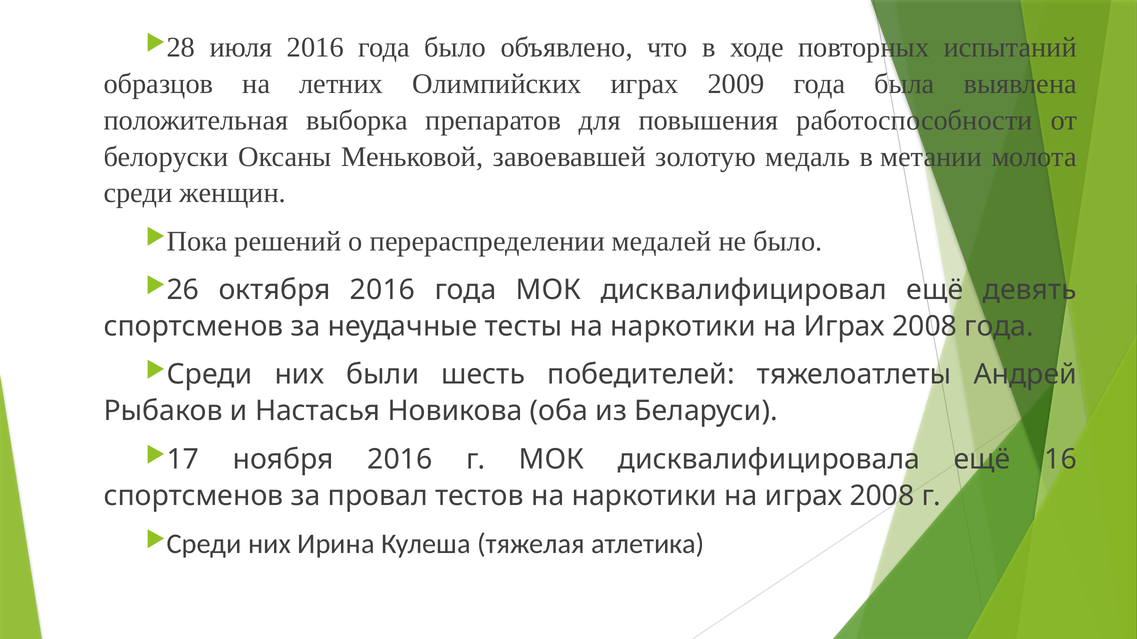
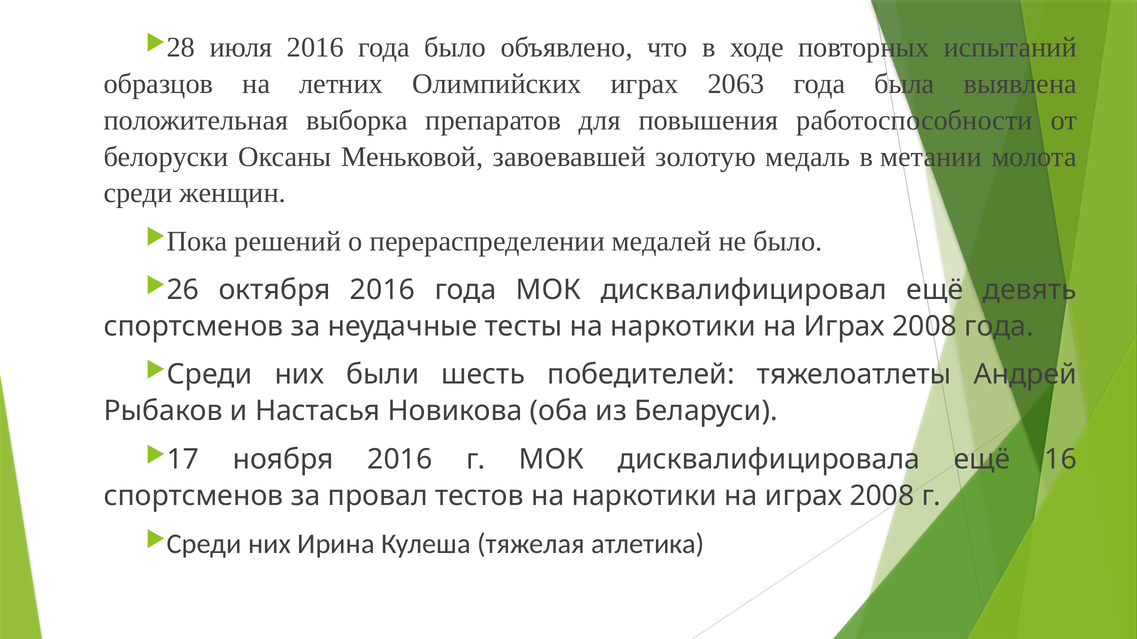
2009: 2009 -> 2063
